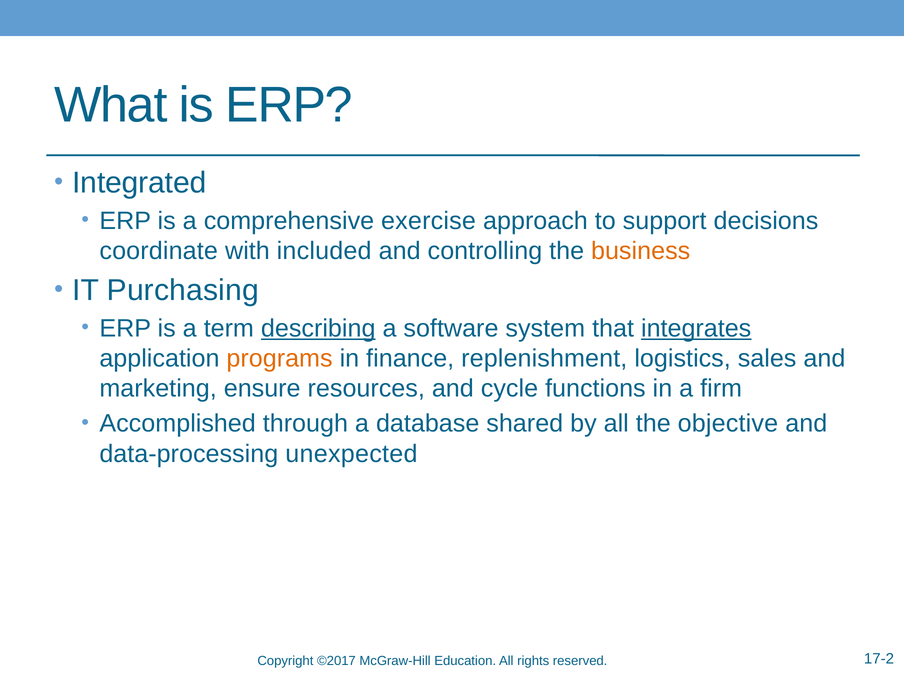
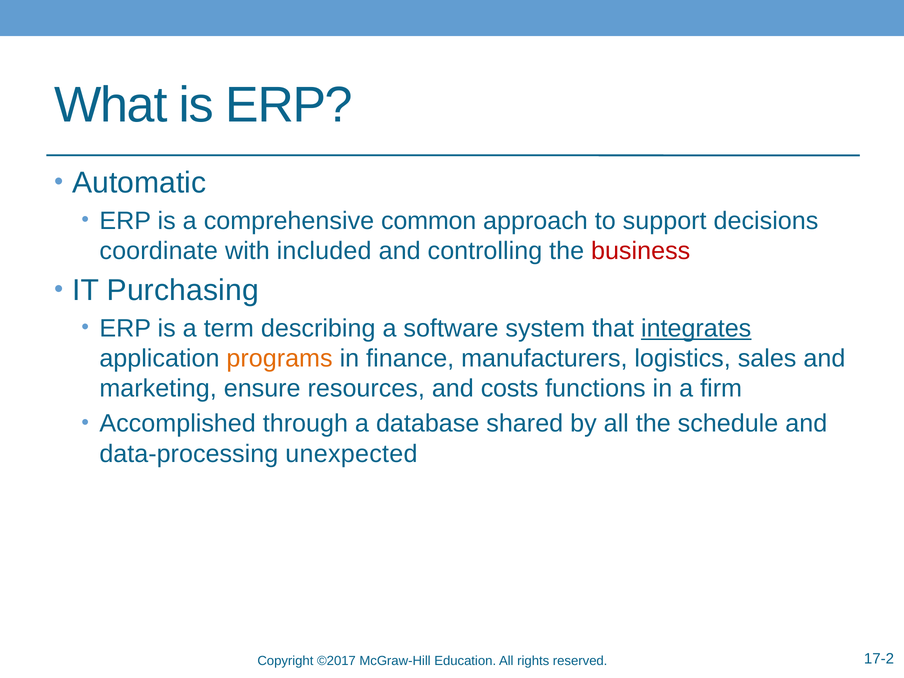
Integrated: Integrated -> Automatic
exercise: exercise -> common
business colour: orange -> red
describing underline: present -> none
replenishment: replenishment -> manufacturers
cycle: cycle -> costs
objective: objective -> schedule
